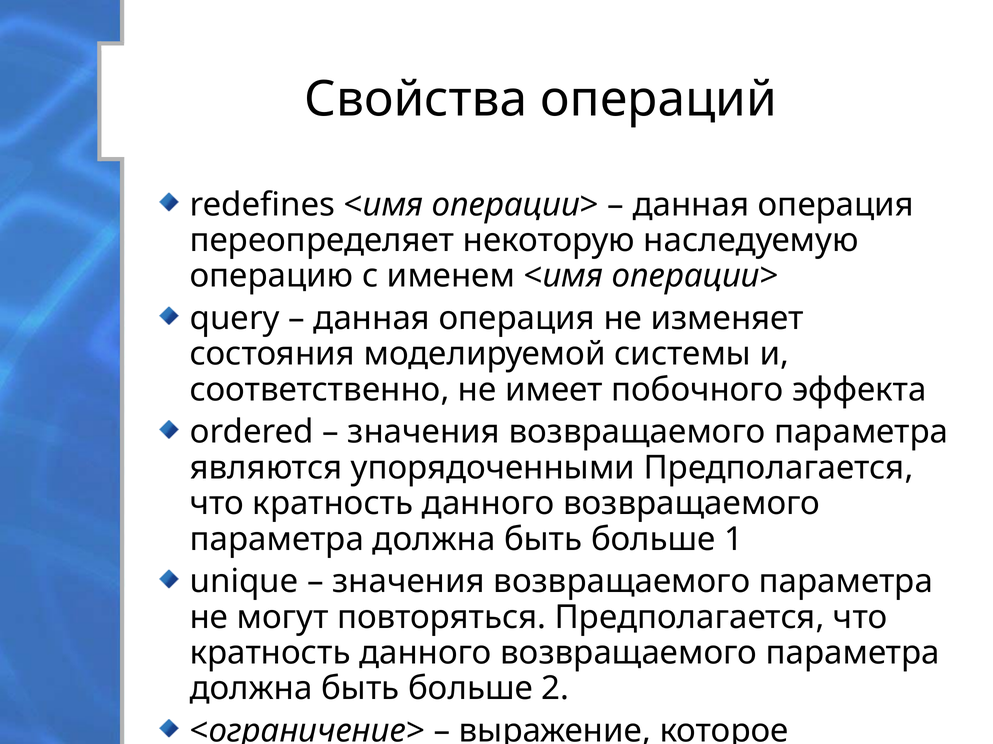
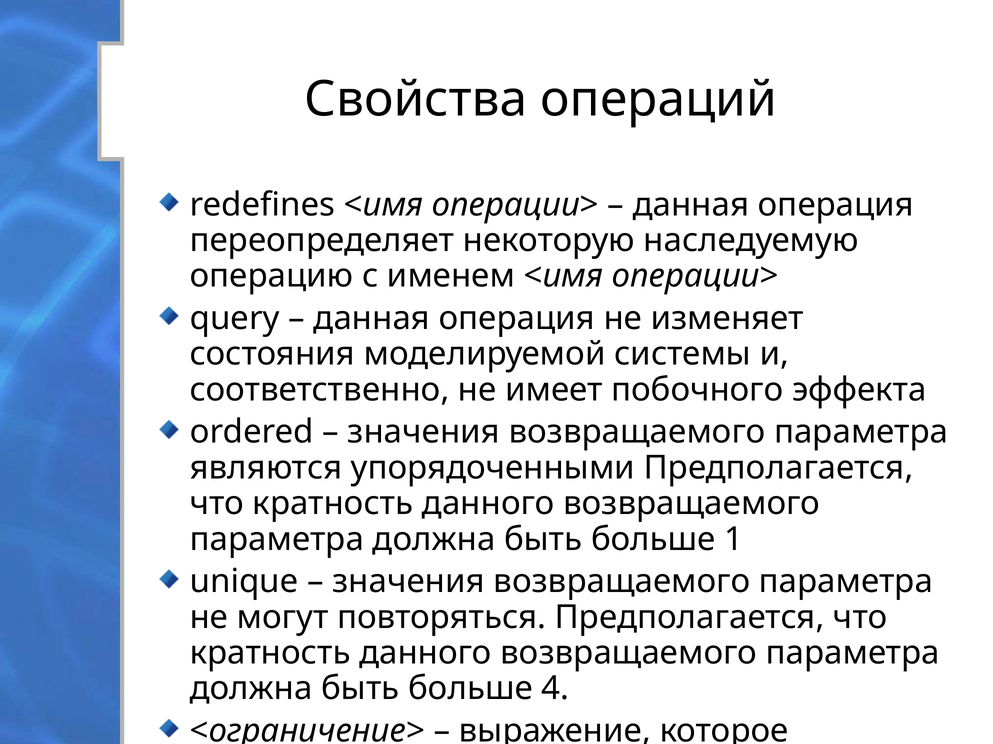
2: 2 -> 4
